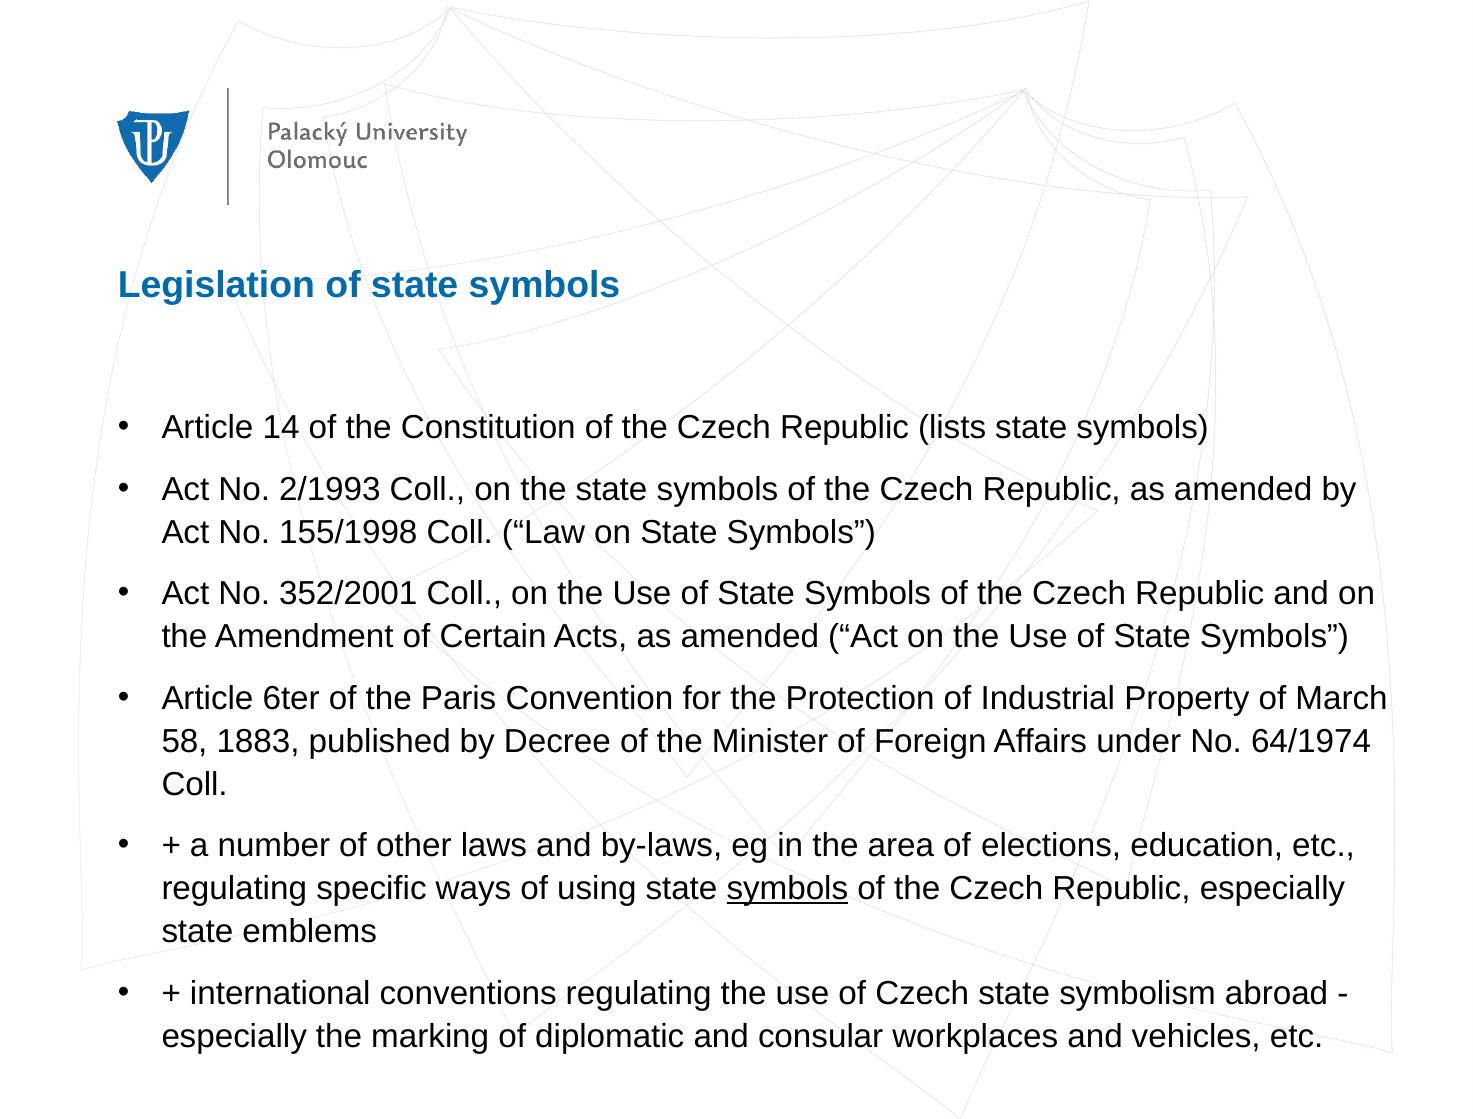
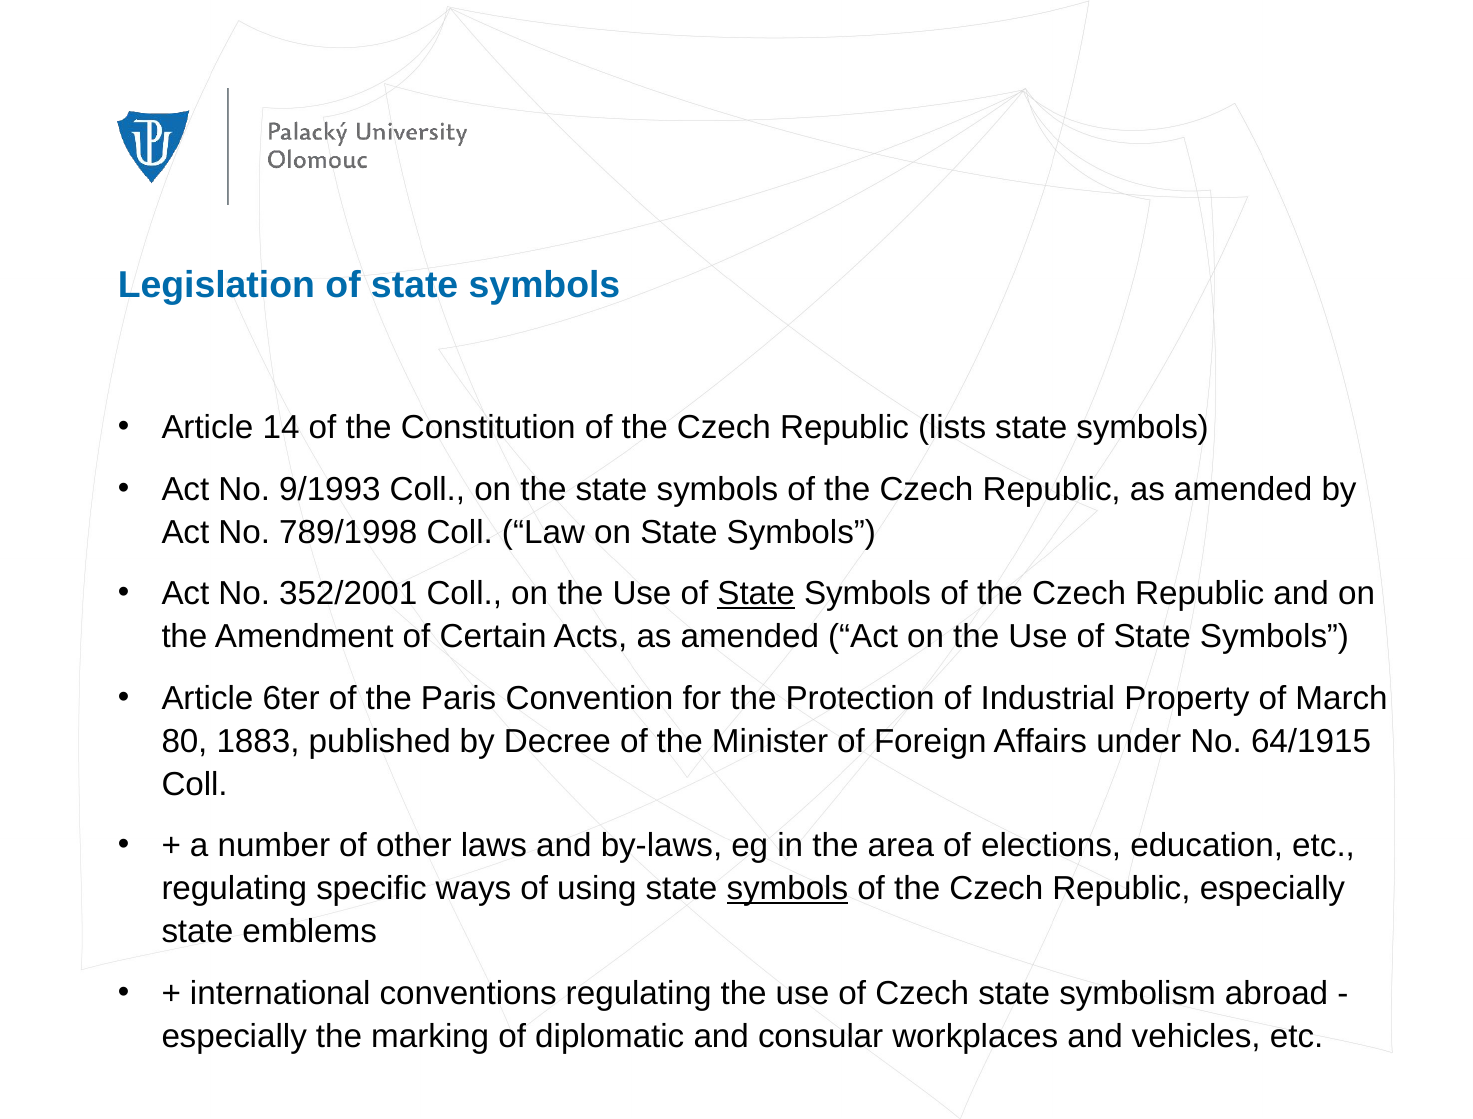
2/1993: 2/1993 -> 9/1993
155/1998: 155/1998 -> 789/1998
State at (756, 594) underline: none -> present
58: 58 -> 80
64/1974: 64/1974 -> 64/1915
